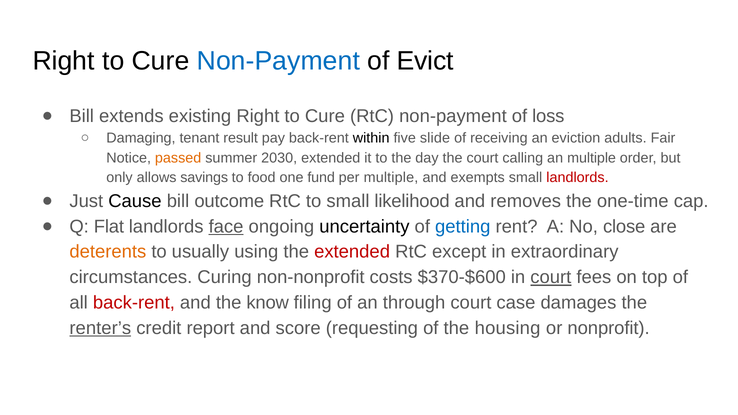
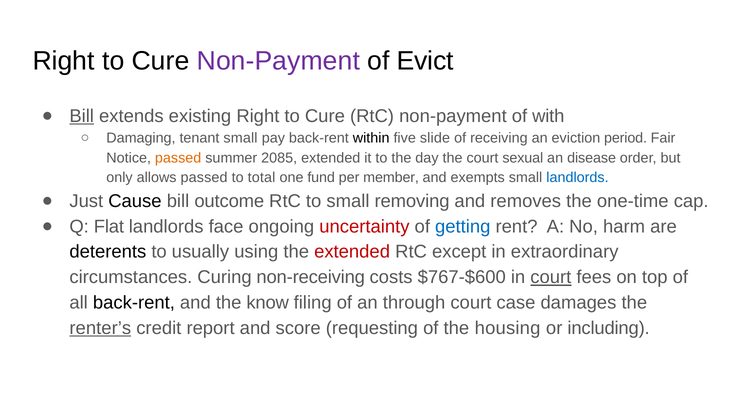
Non-Payment at (278, 61) colour: blue -> purple
Bill at (82, 116) underline: none -> present
loss: loss -> with
tenant result: result -> small
adults: adults -> period
2030: 2030 -> 2085
calling: calling -> sexual
an multiple: multiple -> disease
allows savings: savings -> passed
food: food -> total
per multiple: multiple -> member
landlords at (577, 178) colour: red -> blue
likelihood: likelihood -> removing
face underline: present -> none
uncertainty colour: black -> red
close: close -> harm
deterents colour: orange -> black
non-nonprofit: non-nonprofit -> non-receiving
$370-$600: $370-$600 -> $767-$600
back-rent at (134, 303) colour: red -> black
nonprofit: nonprofit -> including
